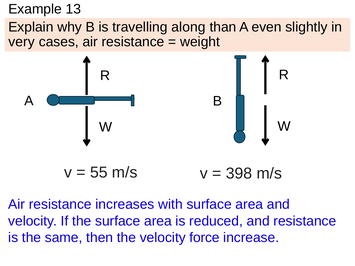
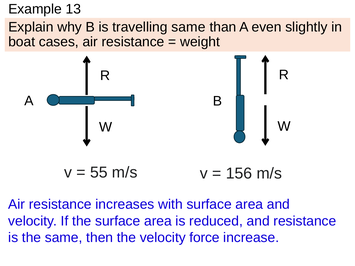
travelling along: along -> same
very: very -> boat
398: 398 -> 156
